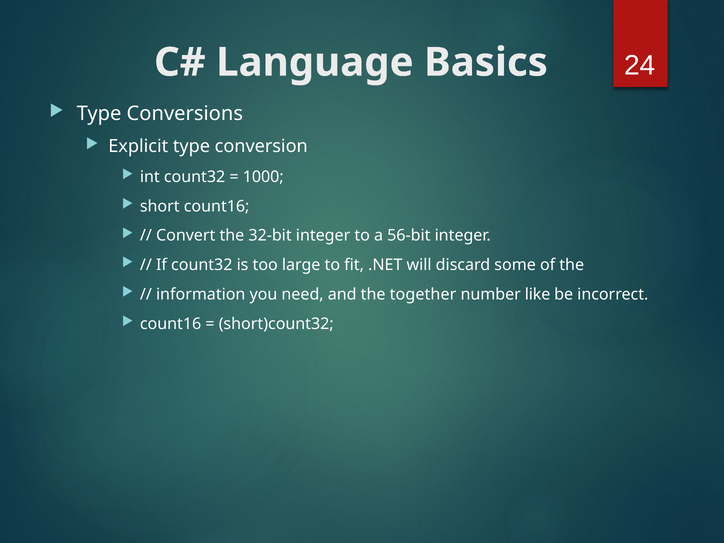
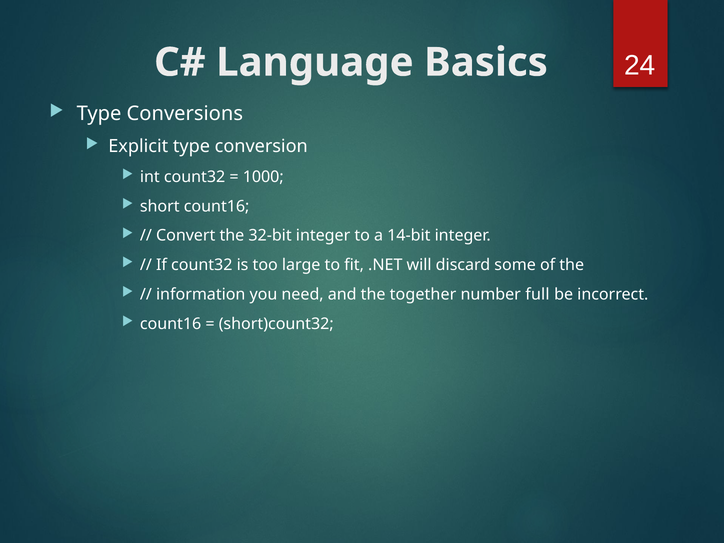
56-bit: 56-bit -> 14-bit
like: like -> full
